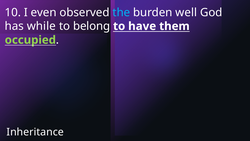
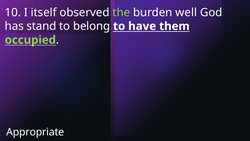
even: even -> itself
the colour: light blue -> light green
while: while -> stand
Inheritance: Inheritance -> Appropriate
